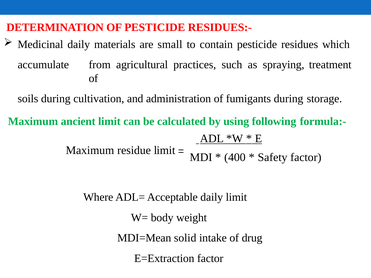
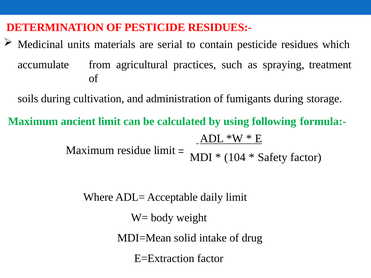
Medicinal daily: daily -> units
small: small -> serial
400: 400 -> 104
